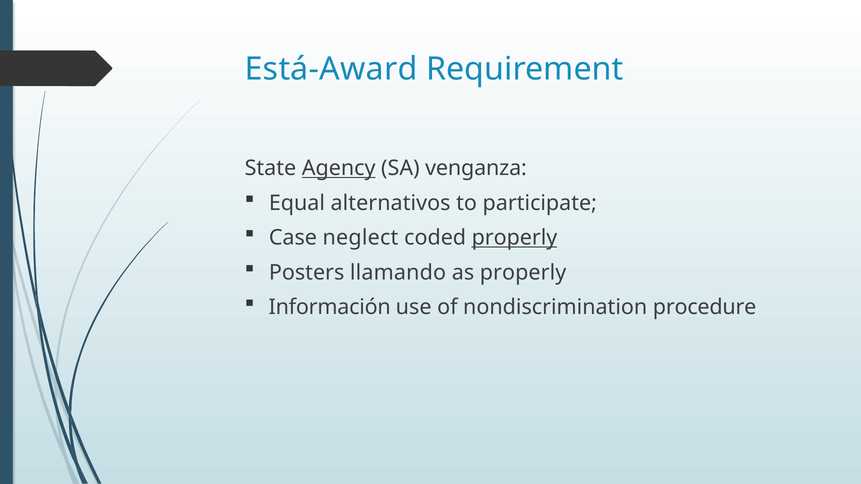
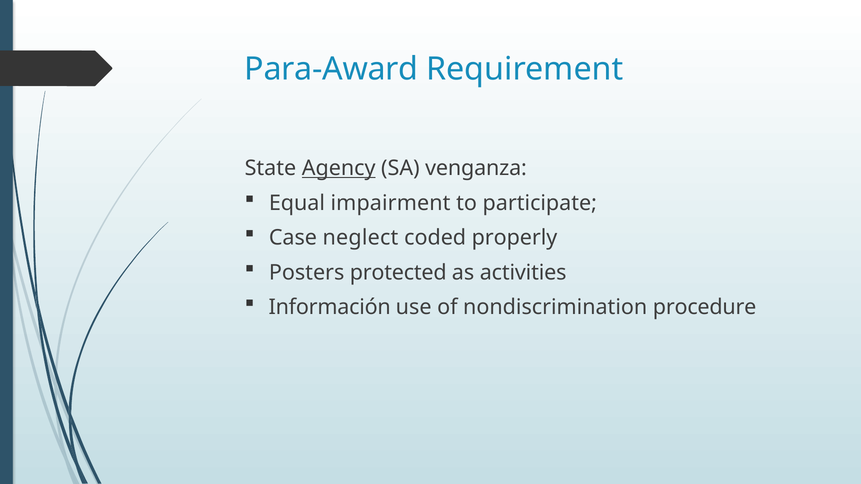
Está-Award: Está-Award -> Para-Award
alternativos: alternativos -> impairment
properly at (514, 238) underline: present -> none
llamando: llamando -> protected
as properly: properly -> activities
